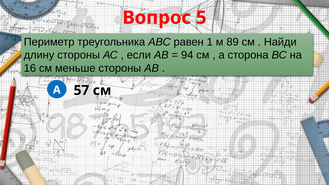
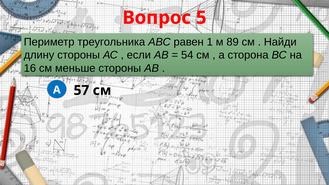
94: 94 -> 54
